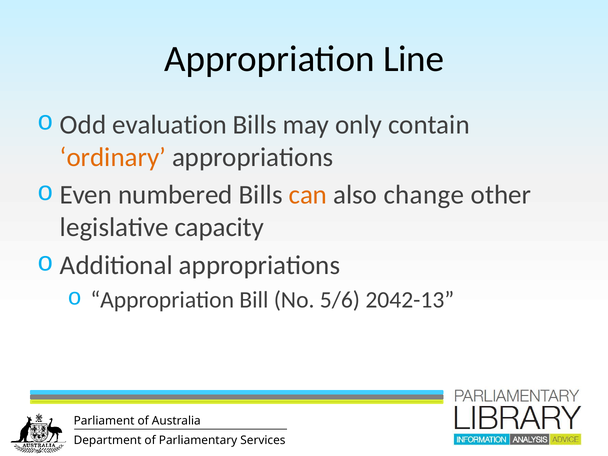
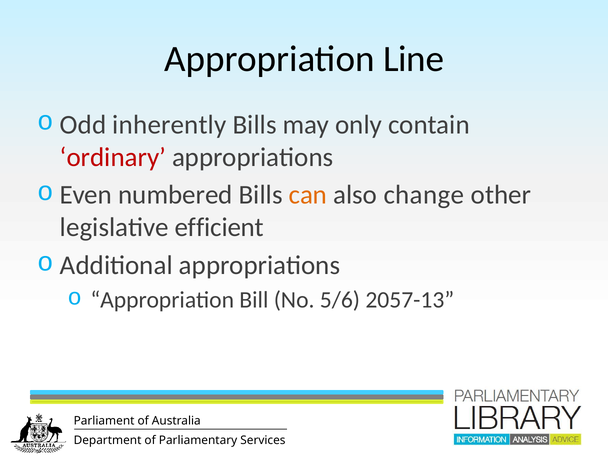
evaluation: evaluation -> inherently
ordinary colour: orange -> red
capacity: capacity -> efficient
2042-13: 2042-13 -> 2057-13
